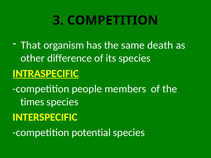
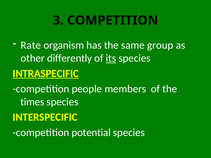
That: That -> Rate
death: death -> group
difference: difference -> differently
its underline: none -> present
